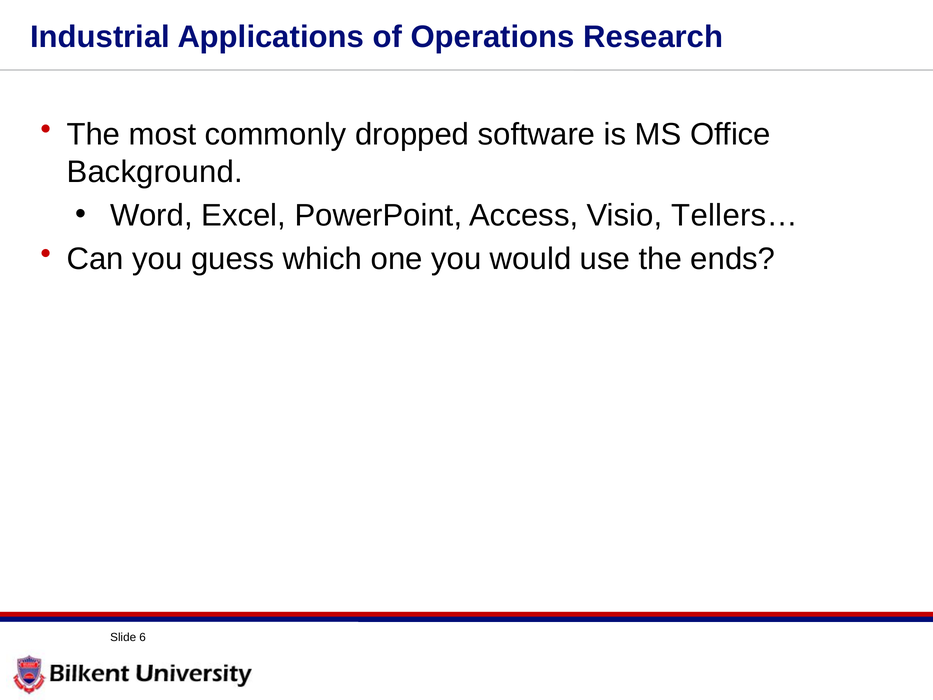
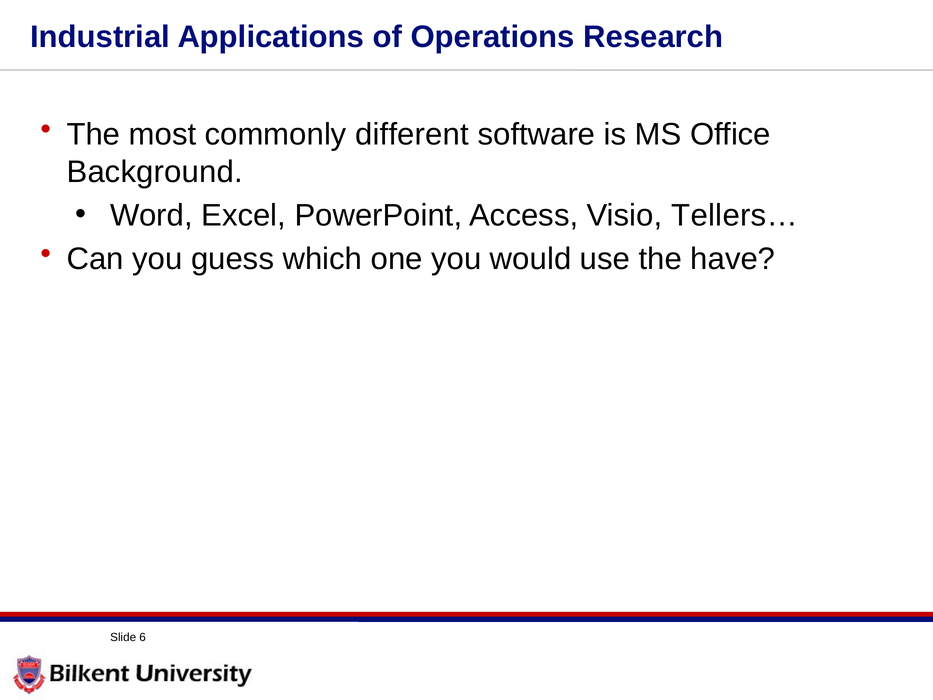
dropped: dropped -> different
ends: ends -> have
